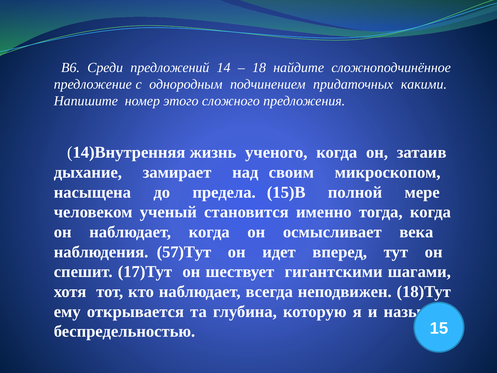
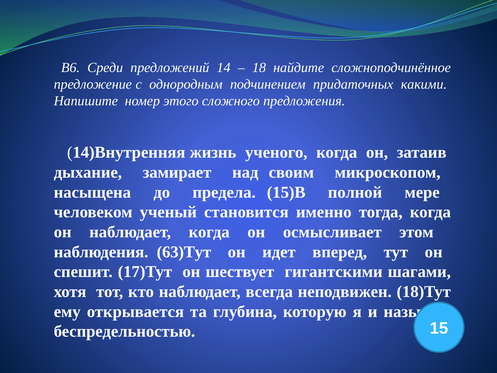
века: века -> этом
57)Тут: 57)Тут -> 63)Тут
